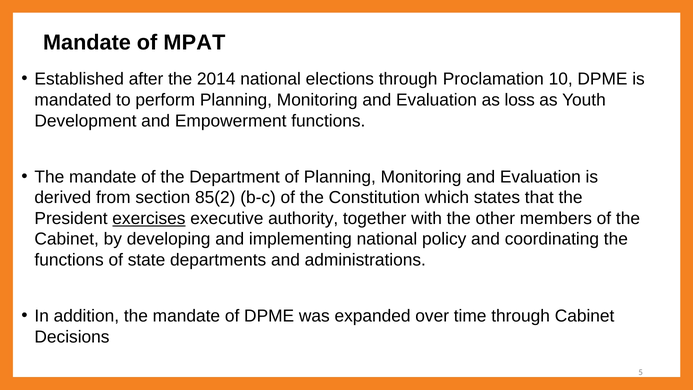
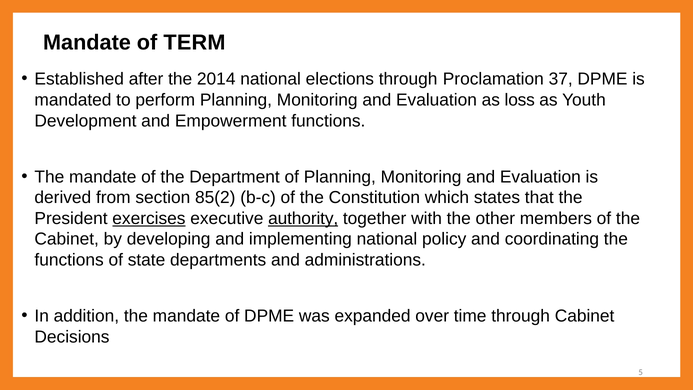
MPAT: MPAT -> TERM
10: 10 -> 37
authority underline: none -> present
